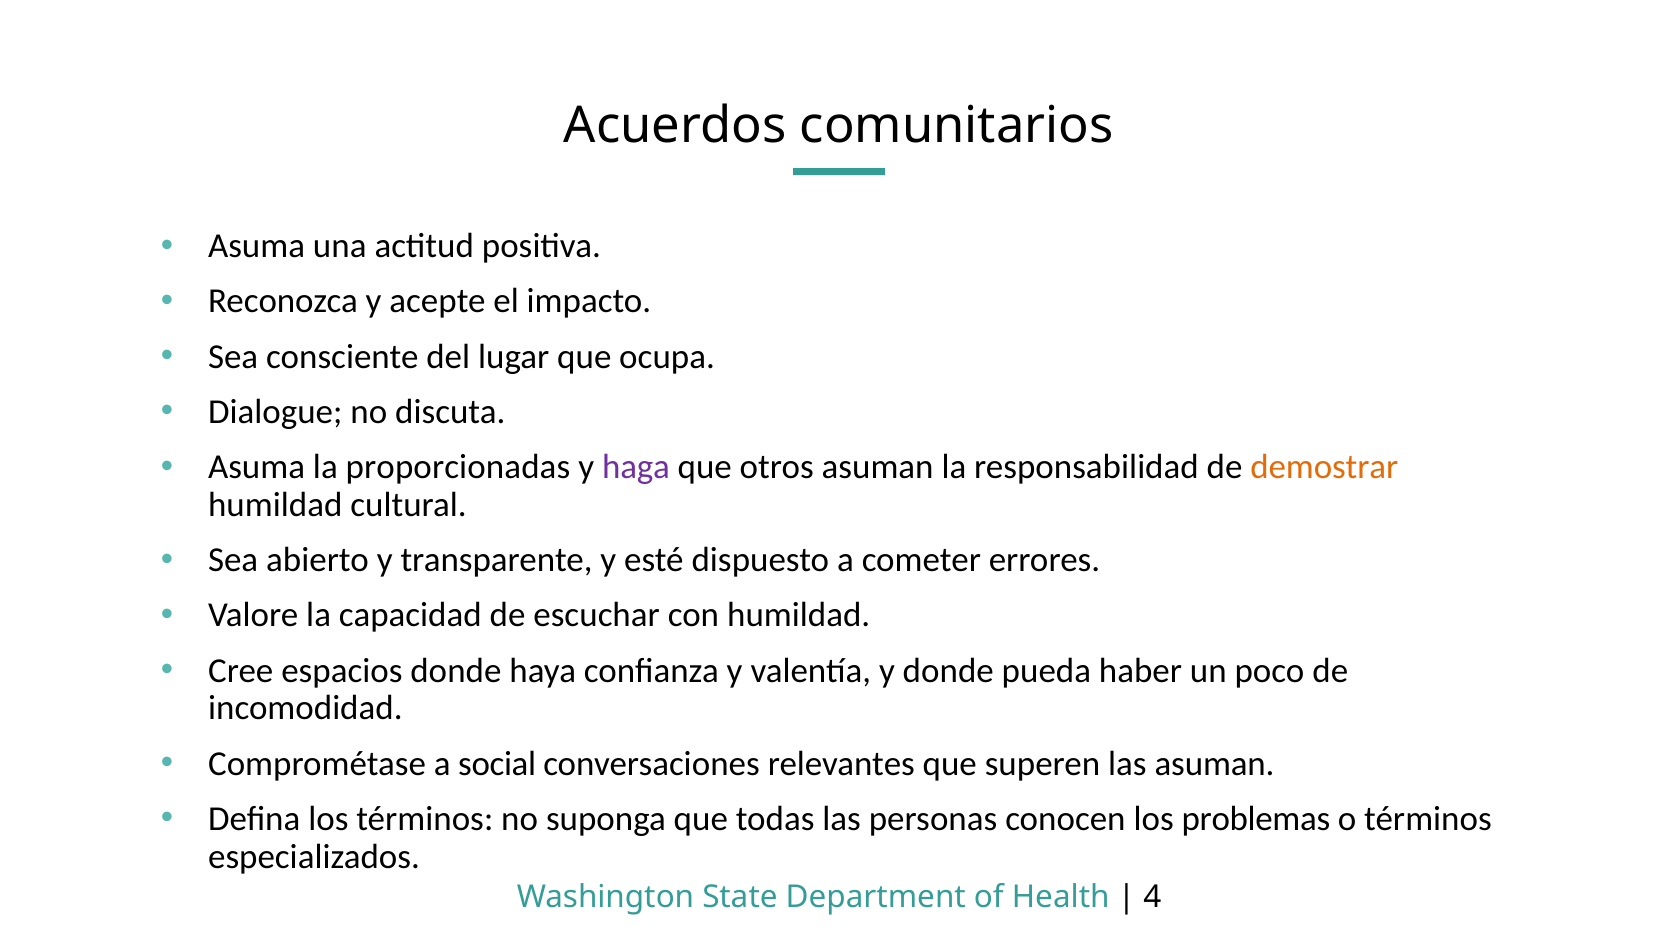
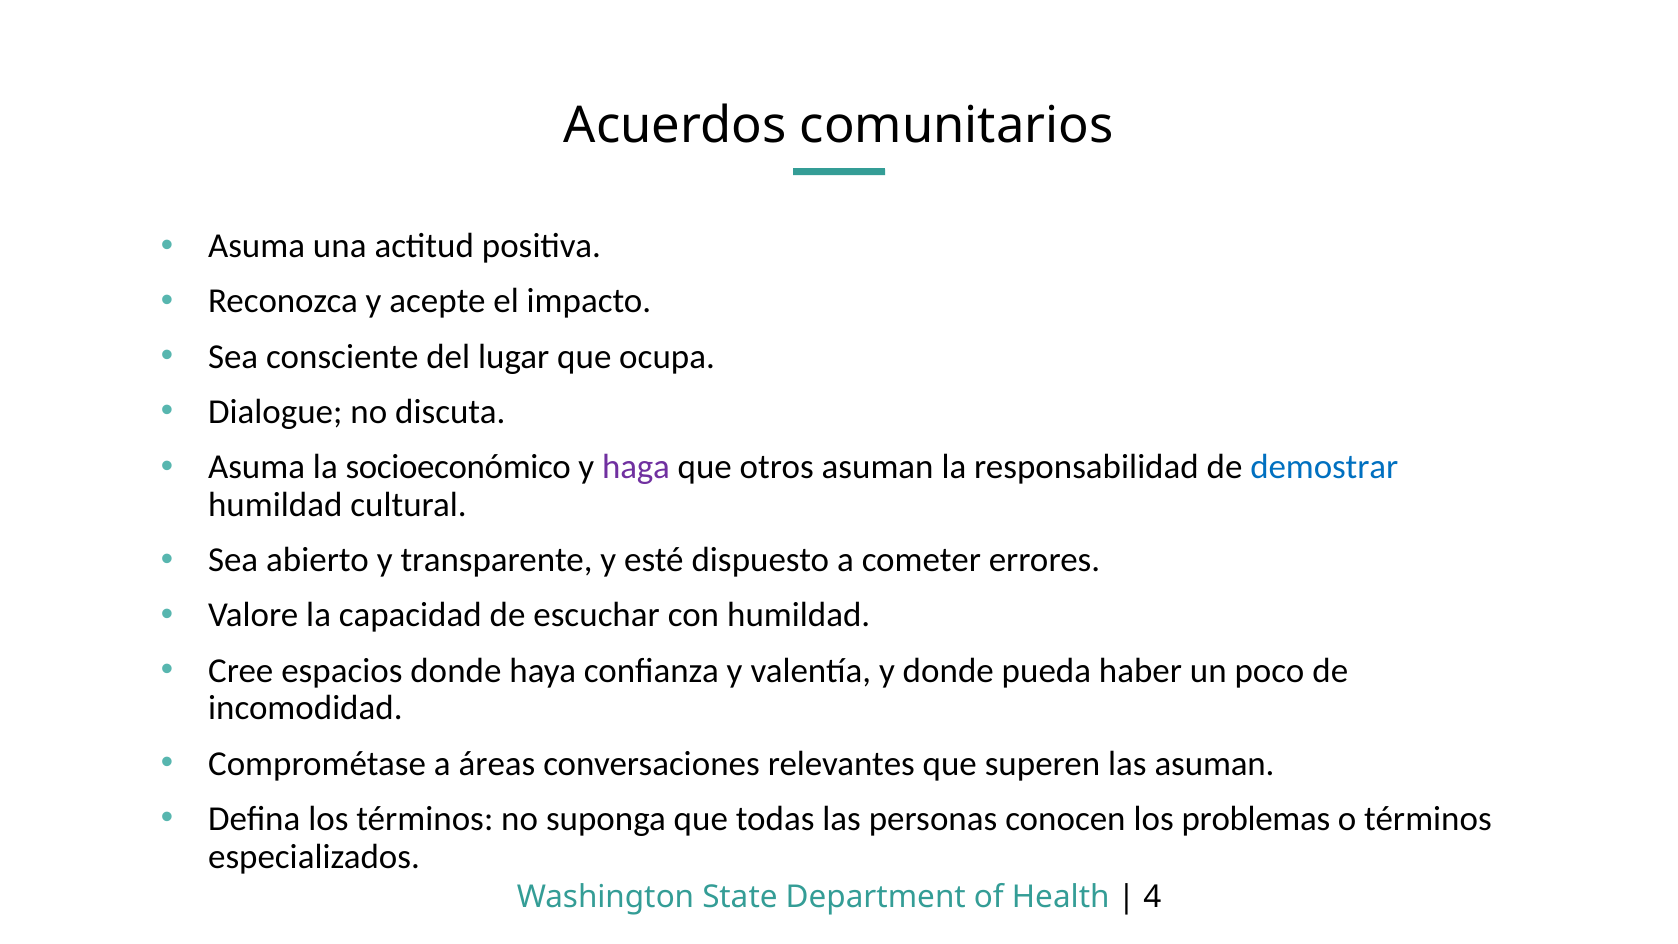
proporcionadas: proporcionadas -> socioeconómico
demostrar colour: orange -> blue
social: social -> áreas
